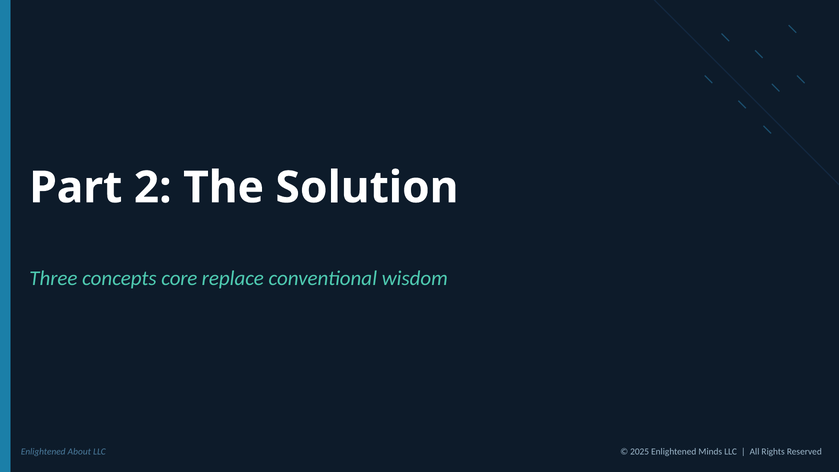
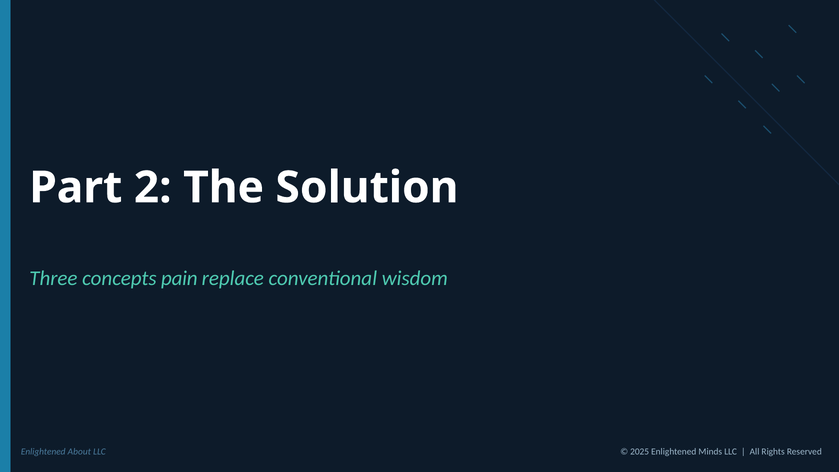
core: core -> pain
